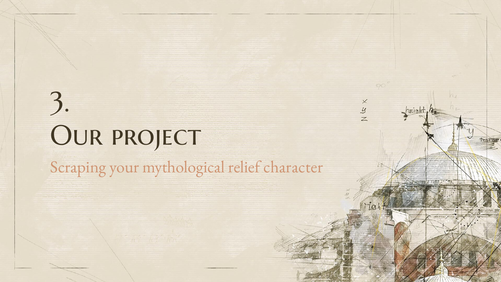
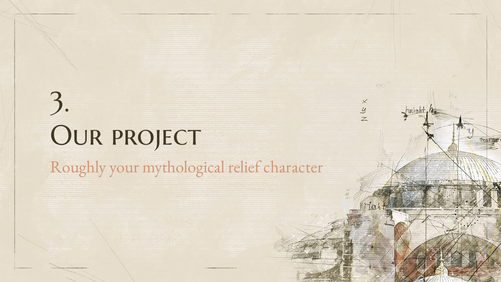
Scraping: Scraping -> Roughly
